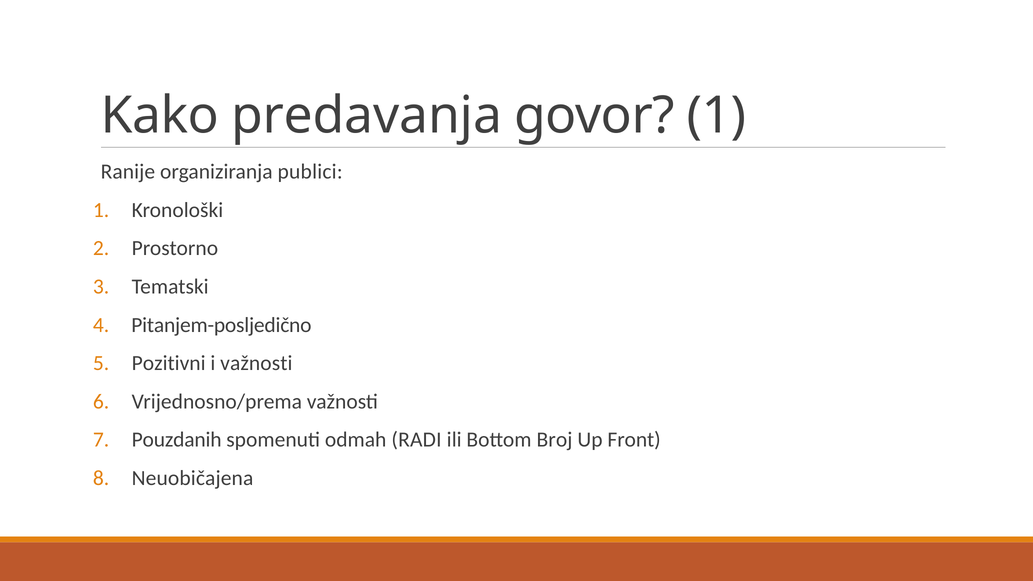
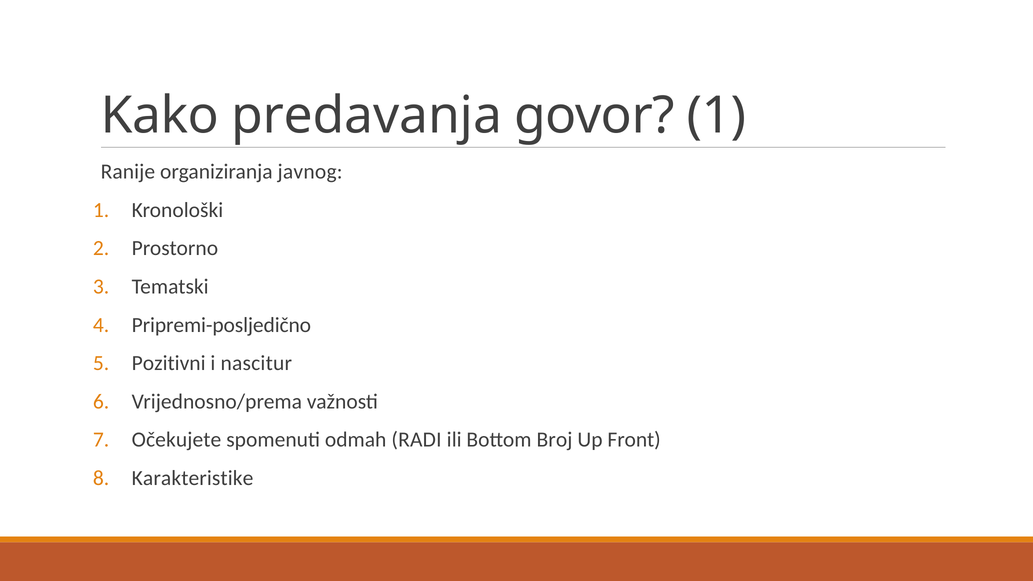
publici: publici -> javnog
Pitanjem-posljedično: Pitanjem-posljedično -> Pripremi-posljedično
i važnosti: važnosti -> nascitur
Pouzdanih: Pouzdanih -> Očekujete
Neuobičajena: Neuobičajena -> Karakteristike
